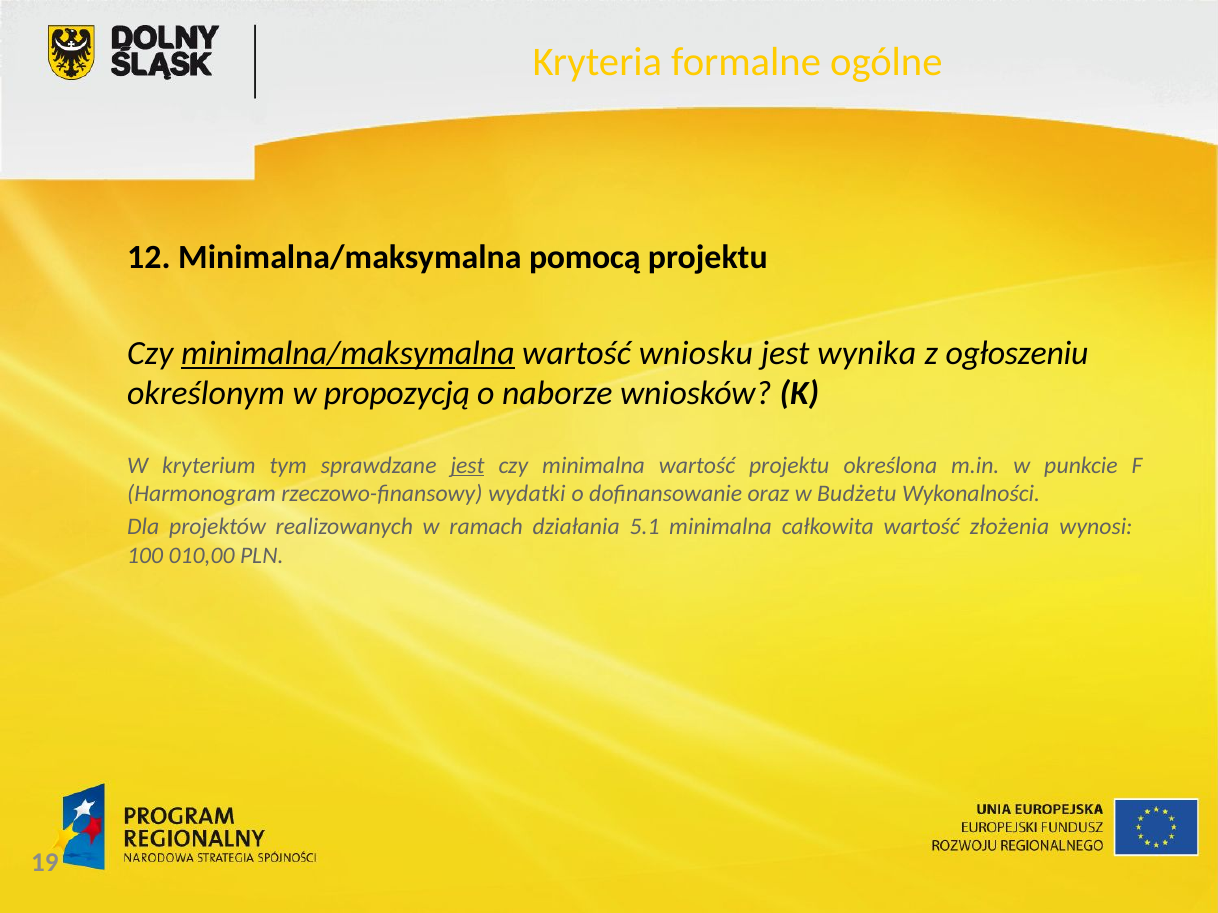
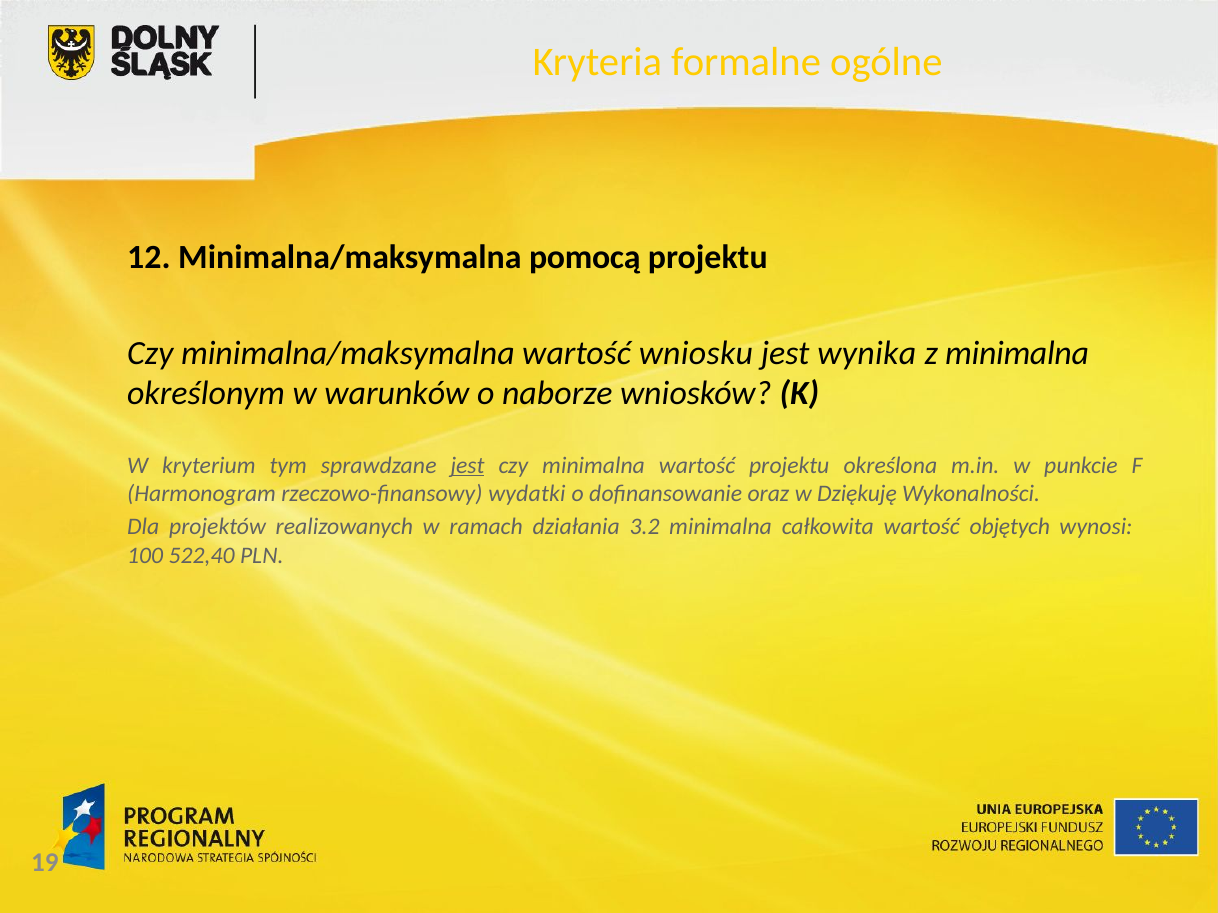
minimalna/maksymalna at (348, 353) underline: present -> none
z ogłoszeniu: ogłoszeniu -> minimalna
propozycją: propozycją -> warunków
Budżetu: Budżetu -> Dziękuję
5.1: 5.1 -> 3.2
złożenia: złożenia -> objętych
010,00: 010,00 -> 522,40
